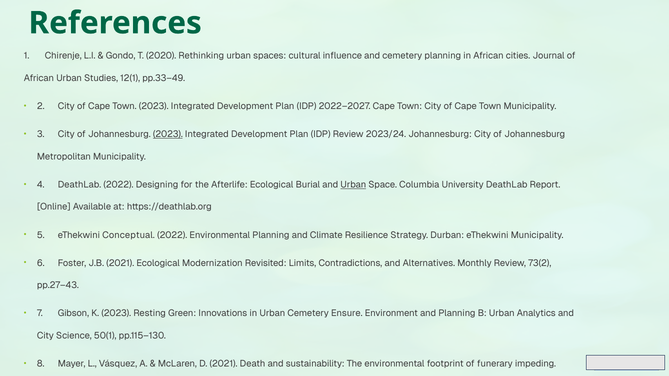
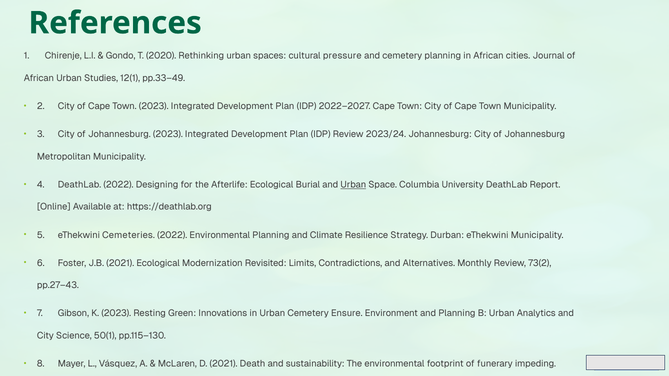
influence: influence -> pressure
2023 at (168, 134) underline: present -> none
Conceptual: Conceptual -> Cemeteries
